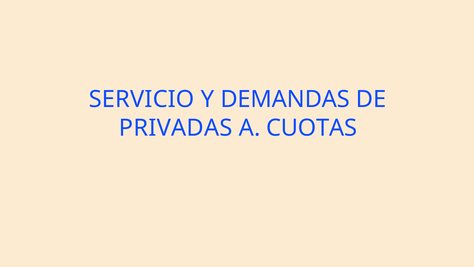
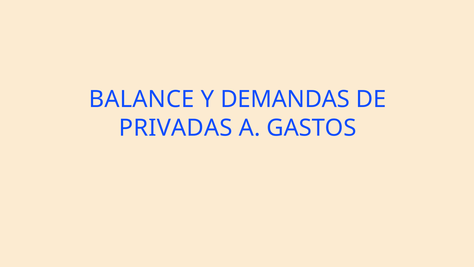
SERVICIO: SERVICIO -> BALANCE
CUOTAS: CUOTAS -> GASTOS
